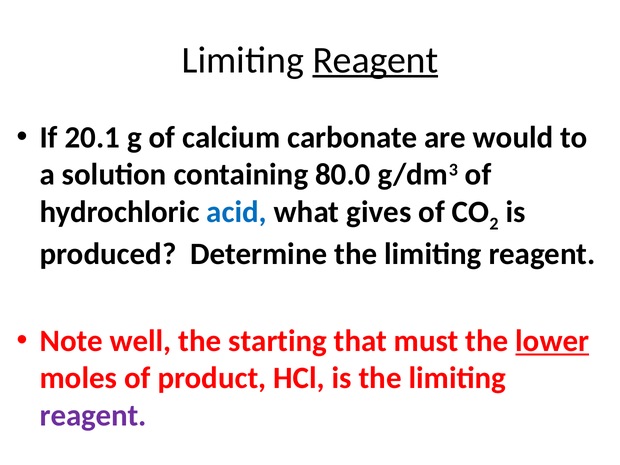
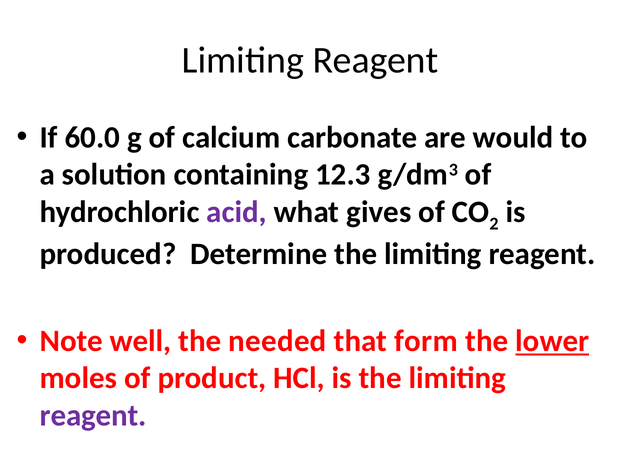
Reagent at (375, 60) underline: present -> none
20.1: 20.1 -> 60.0
80.0: 80.0 -> 12.3
acid colour: blue -> purple
starting: starting -> needed
must: must -> form
